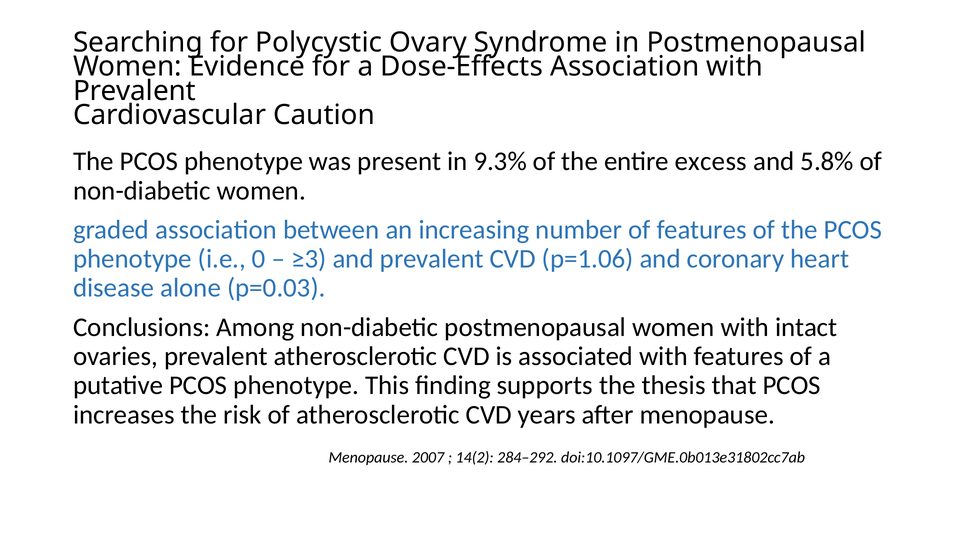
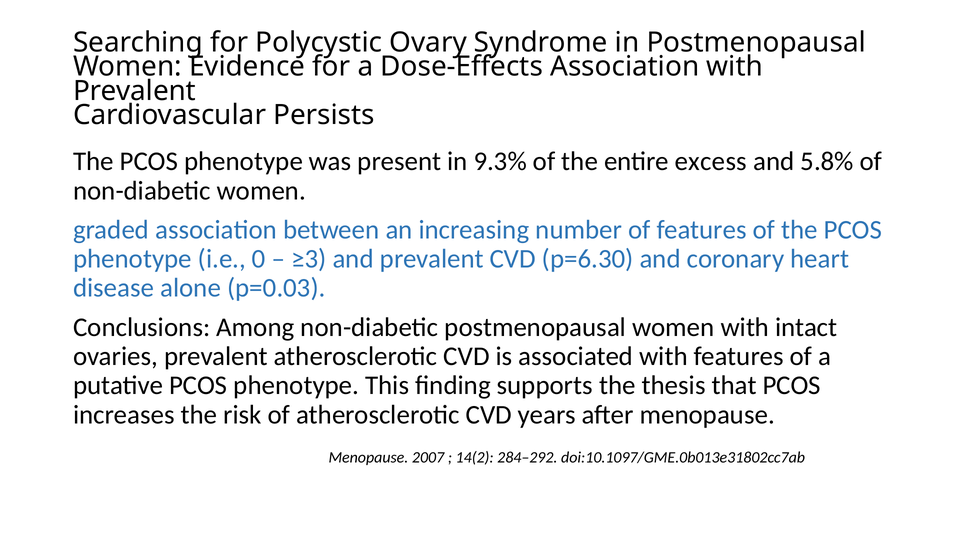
Caution: Caution -> Persists
p=1.06: p=1.06 -> p=6.30
